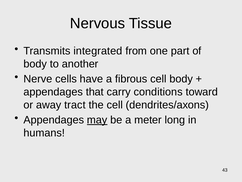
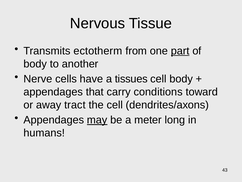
integrated: integrated -> ectotherm
part underline: none -> present
fibrous: fibrous -> tissues
